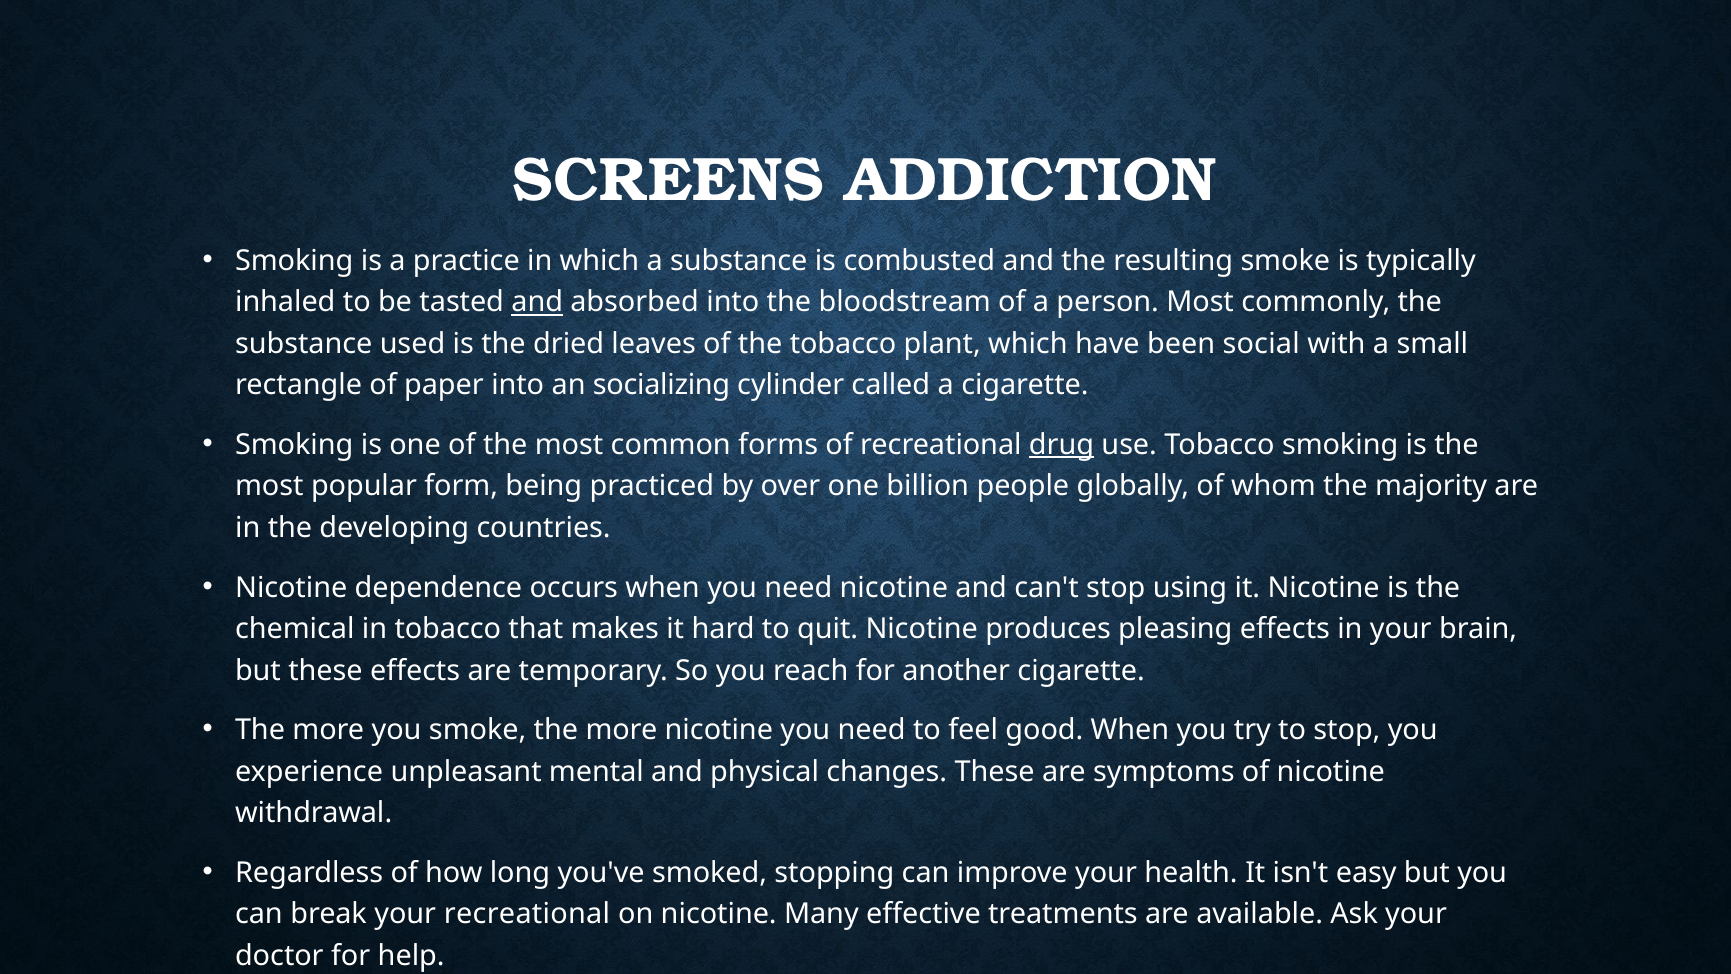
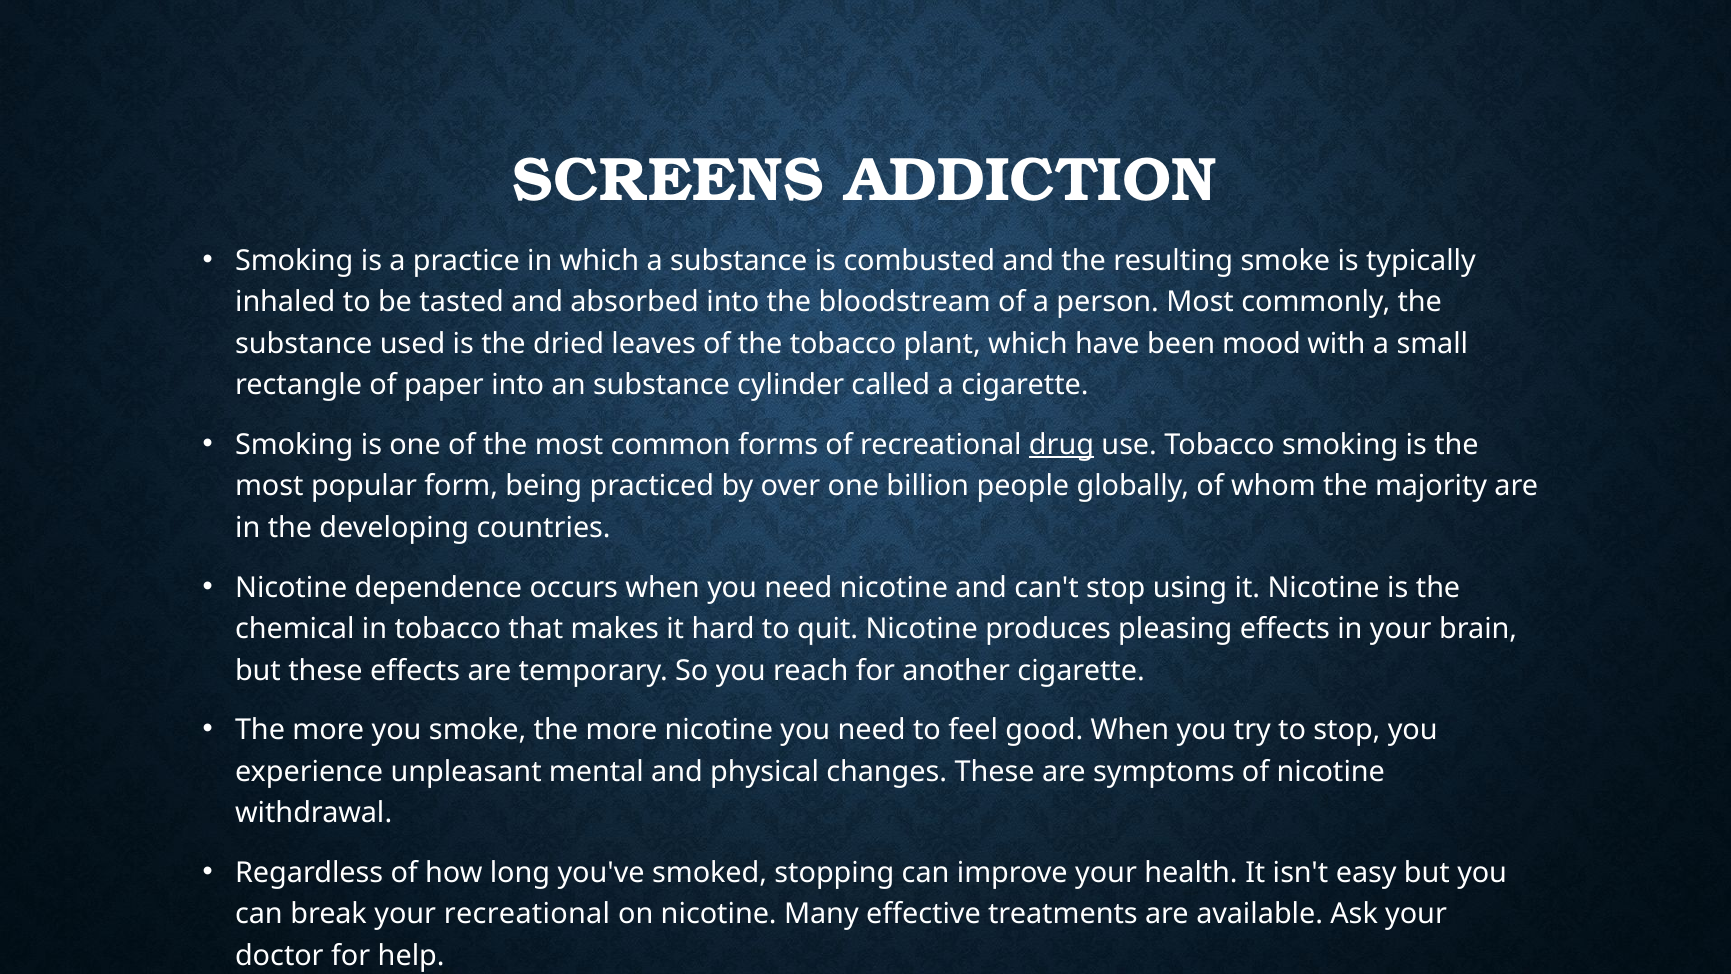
and at (537, 302) underline: present -> none
social: social -> mood
an socializing: socializing -> substance
